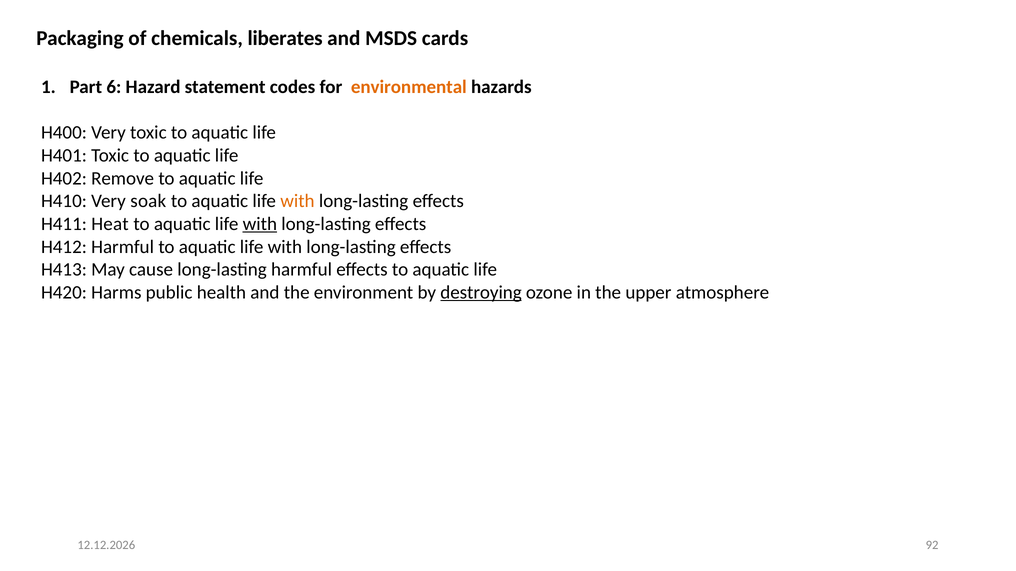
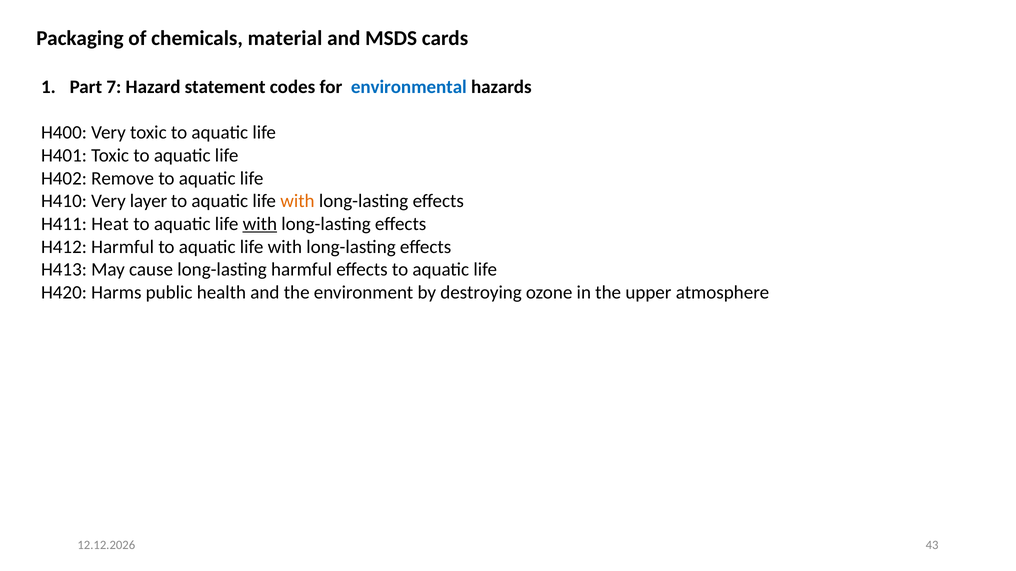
liberates: liberates -> material
6: 6 -> 7
environmental colour: orange -> blue
soak: soak -> layer
destroying underline: present -> none
92: 92 -> 43
